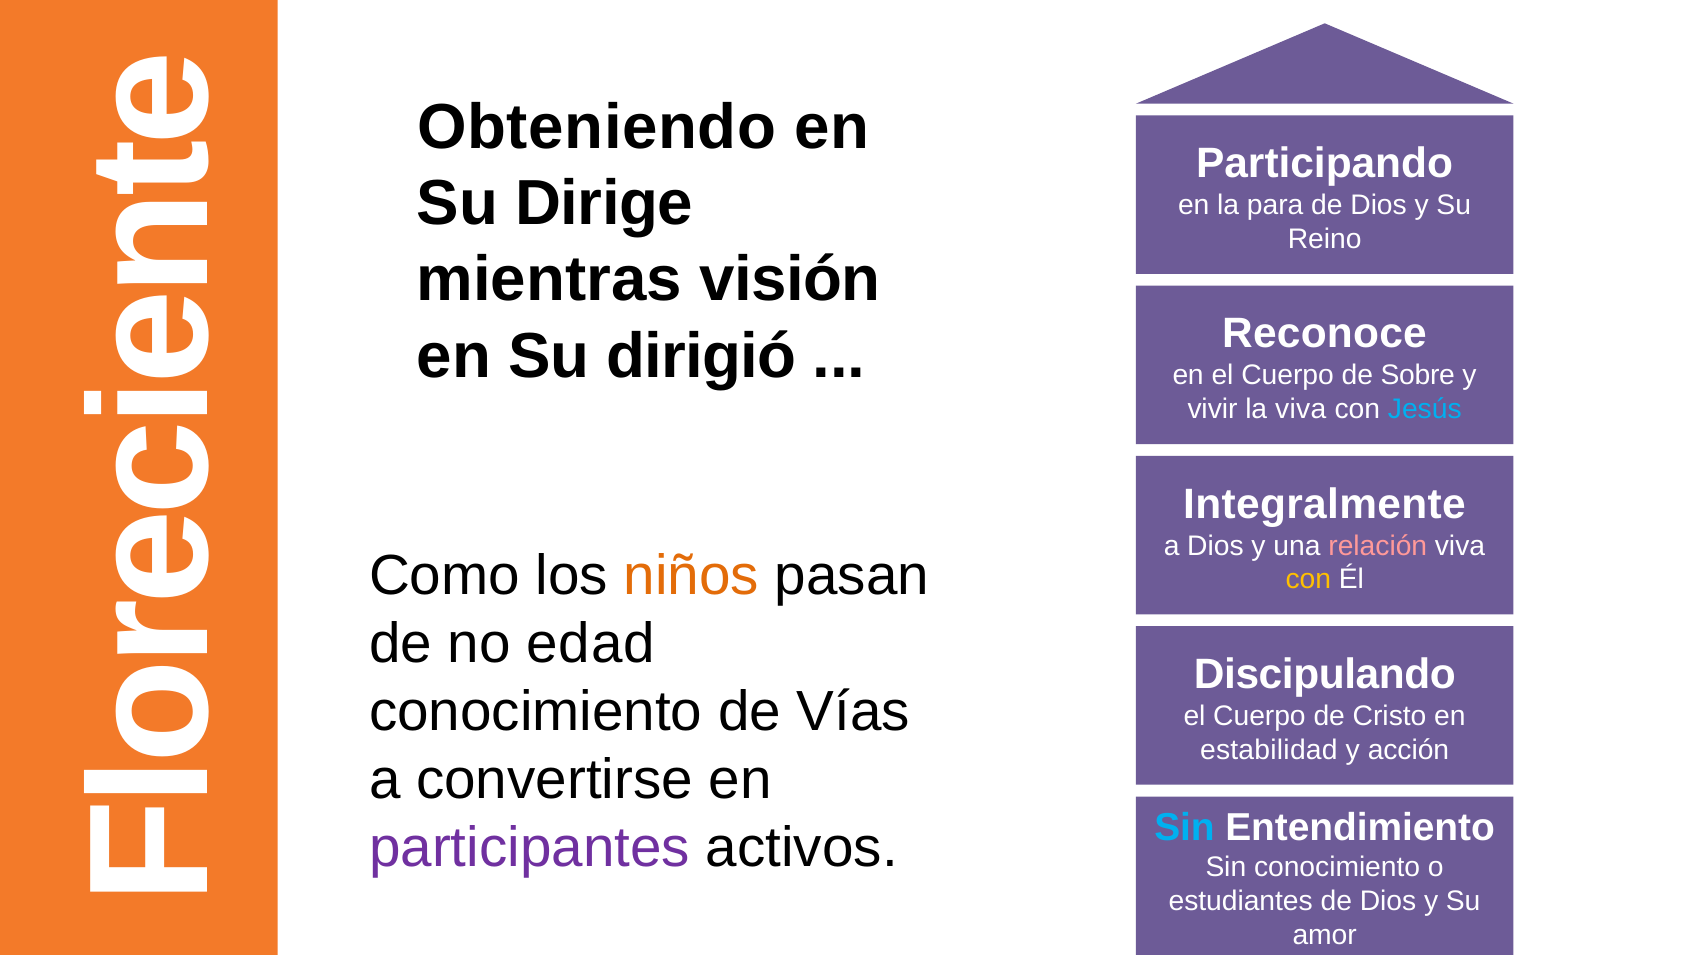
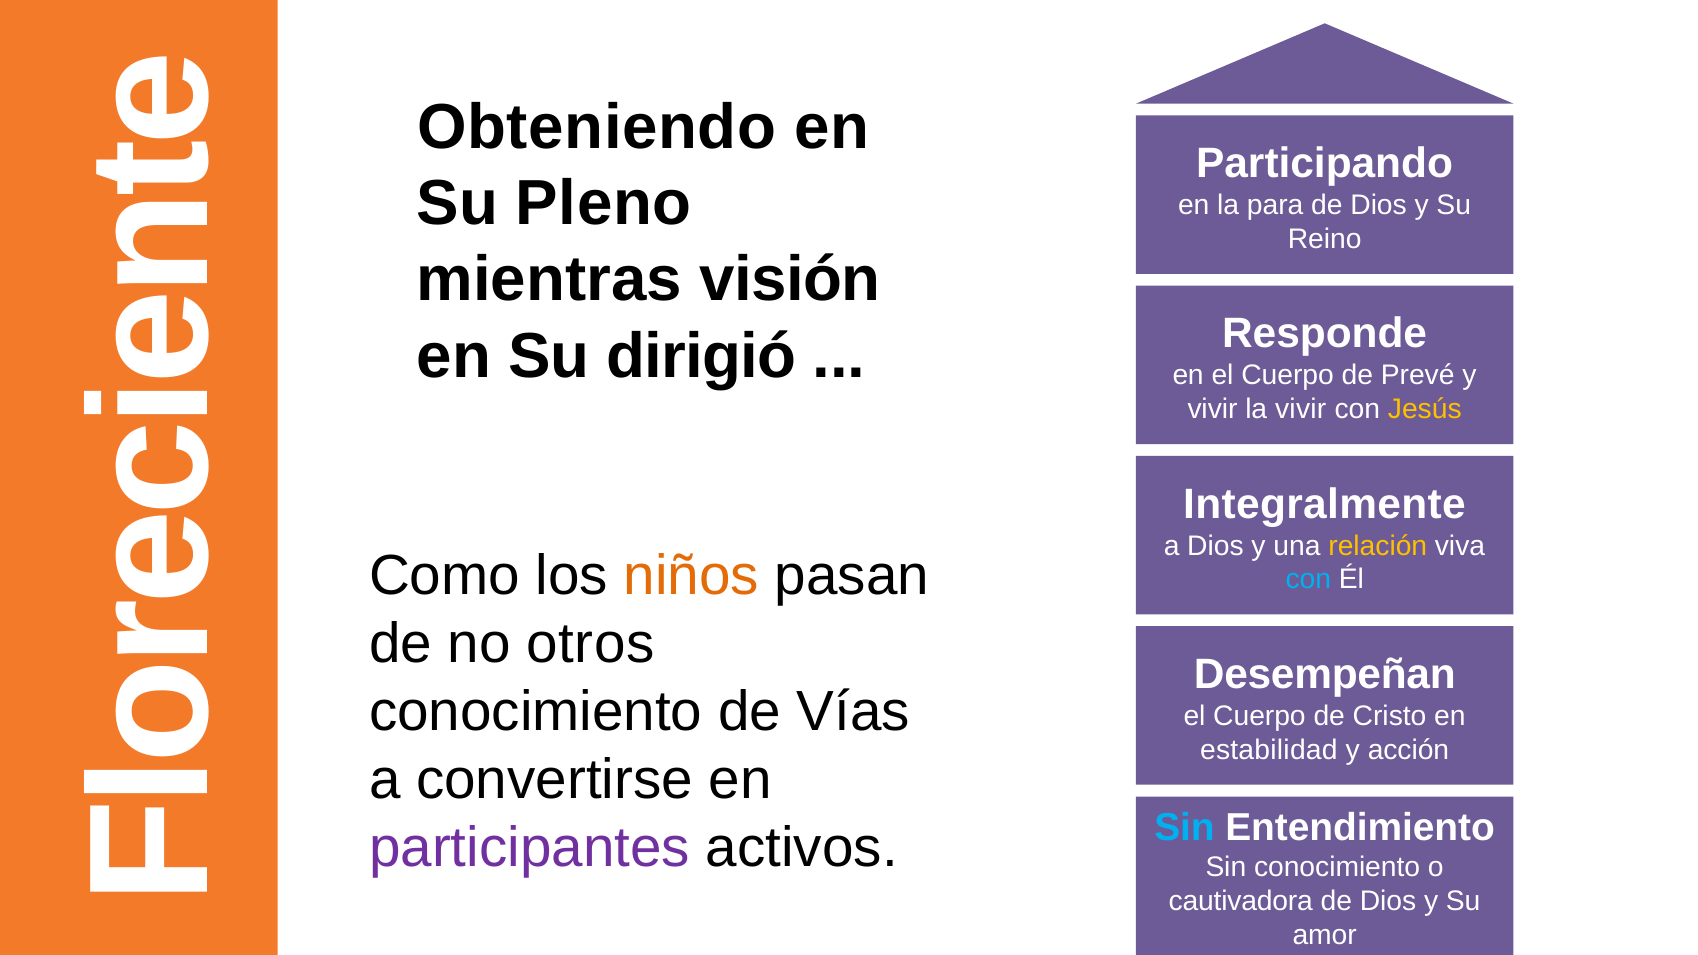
Dirige: Dirige -> Pleno
Reconoce: Reconoce -> Responde
Sobre: Sobre -> Prevé
la viva: viva -> vivir
Jesús colour: light blue -> yellow
relación colour: pink -> yellow
con at (1308, 580) colour: yellow -> light blue
edad: edad -> otros
Discipulando: Discipulando -> Desempeñan
estudiantes: estudiantes -> cautivadora
